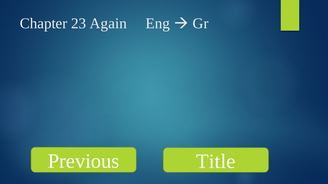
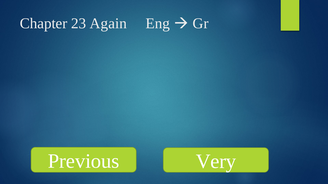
Title: Title -> Very
